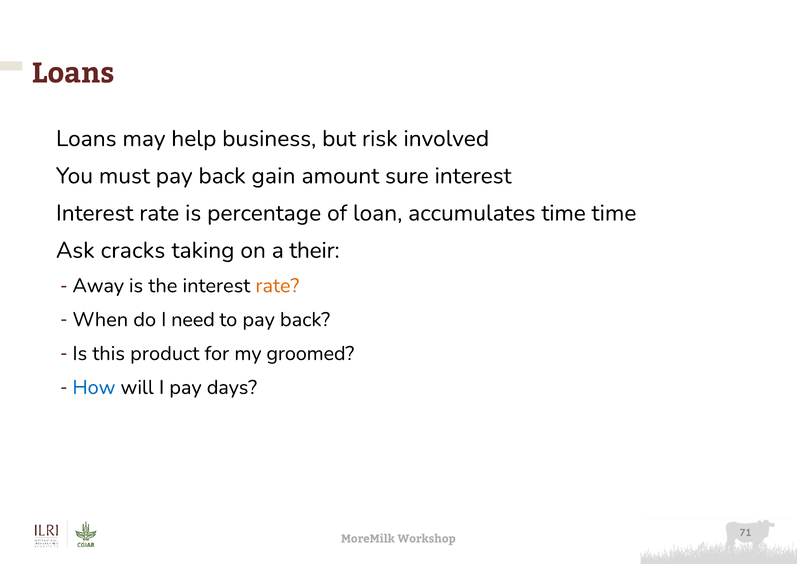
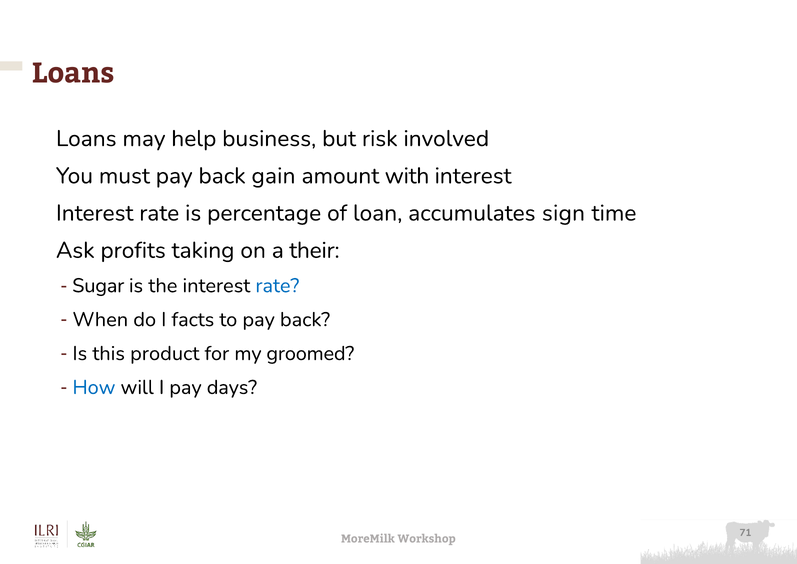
sure: sure -> with
accumulates time: time -> sign
cracks: cracks -> profits
Away: Away -> Sugar
rate at (277, 286) colour: orange -> blue
need: need -> facts
